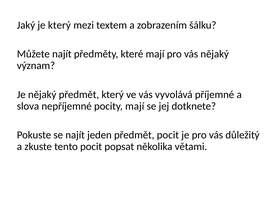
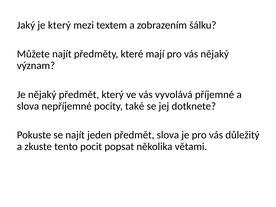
pocity mají: mají -> také
předmět pocit: pocit -> slova
